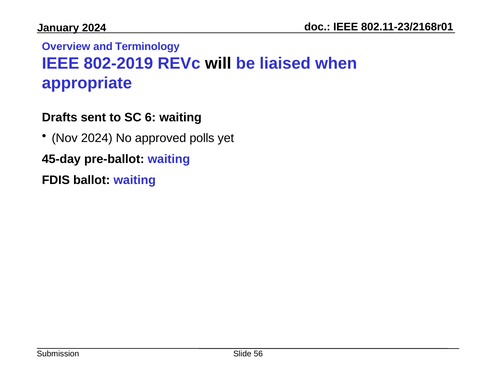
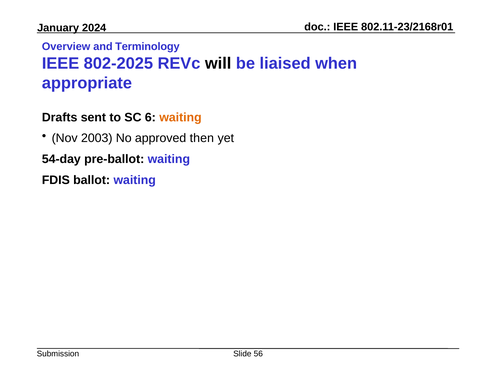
802-2019: 802-2019 -> 802-2025
waiting at (181, 117) colour: black -> orange
Nov 2024: 2024 -> 2003
polls: polls -> then
45-day: 45-day -> 54-day
